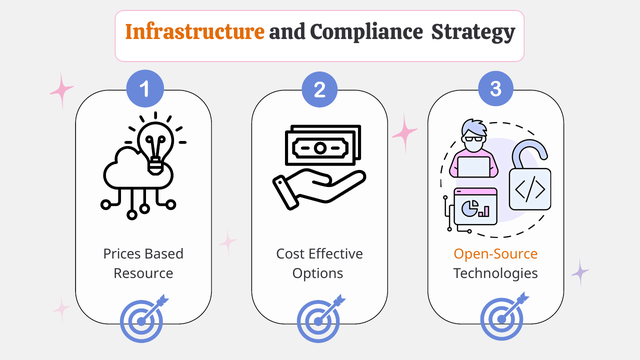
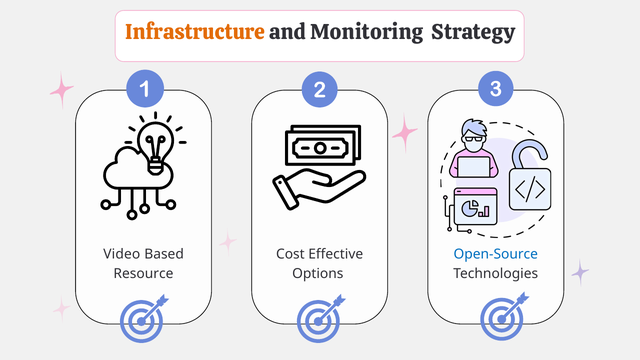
Compliance: Compliance -> Monitoring
Prices: Prices -> Video
Open-Source colour: orange -> blue
